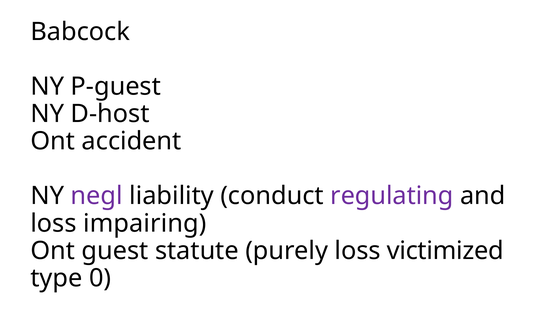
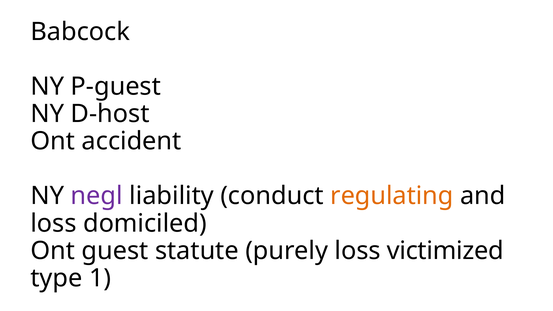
regulating colour: purple -> orange
impairing: impairing -> domiciled
0: 0 -> 1
